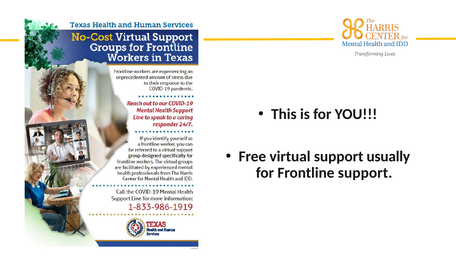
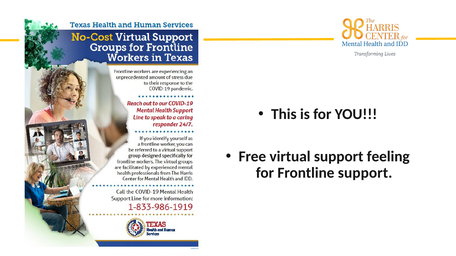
usually: usually -> feeling
